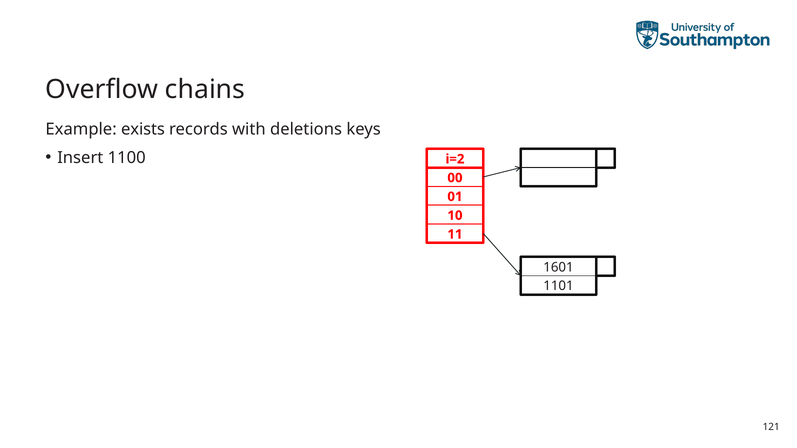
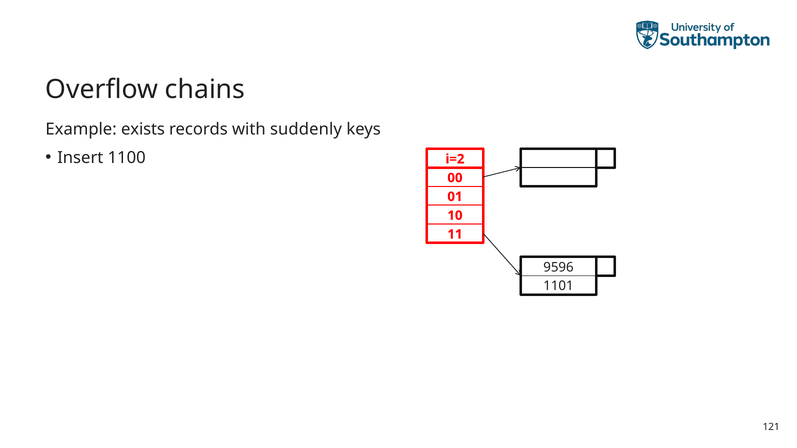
deletions: deletions -> suddenly
1601: 1601 -> 9596
